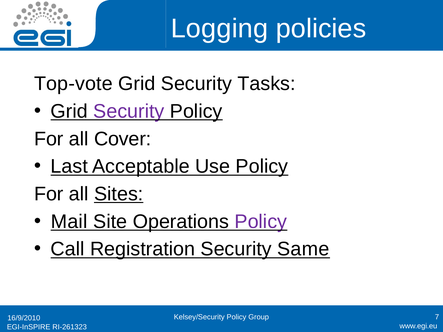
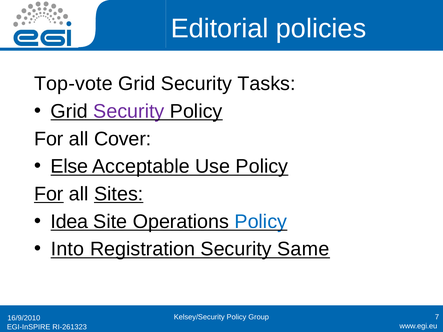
Logging: Logging -> Editorial
Last: Last -> Else
For at (49, 194) underline: none -> present
Mail: Mail -> Idea
Policy at (261, 222) colour: purple -> blue
Call: Call -> Into
